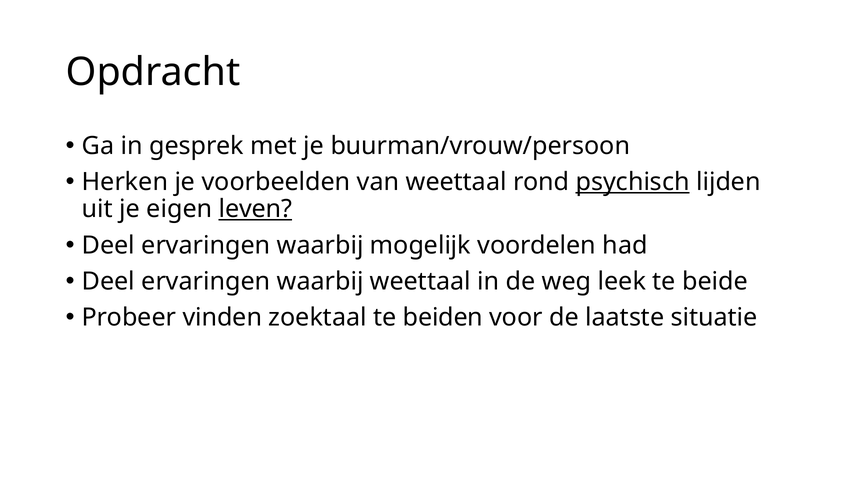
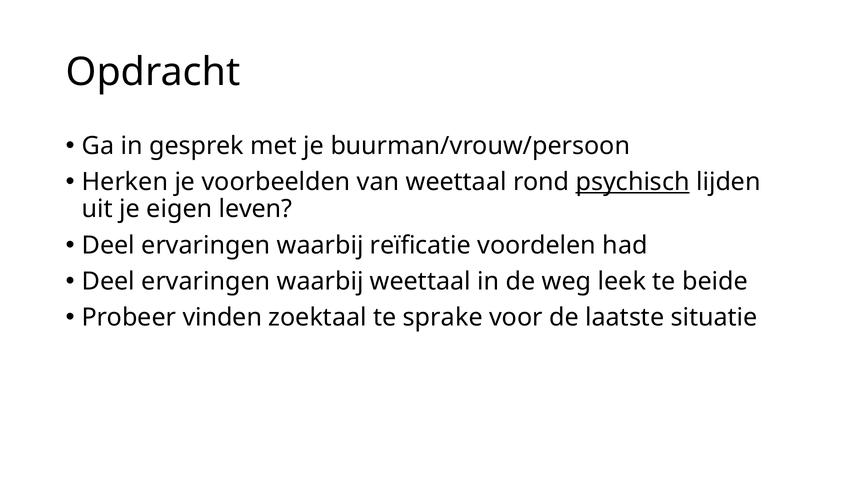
leven underline: present -> none
mogelijk: mogelijk -> reïficatie
beiden: beiden -> sprake
